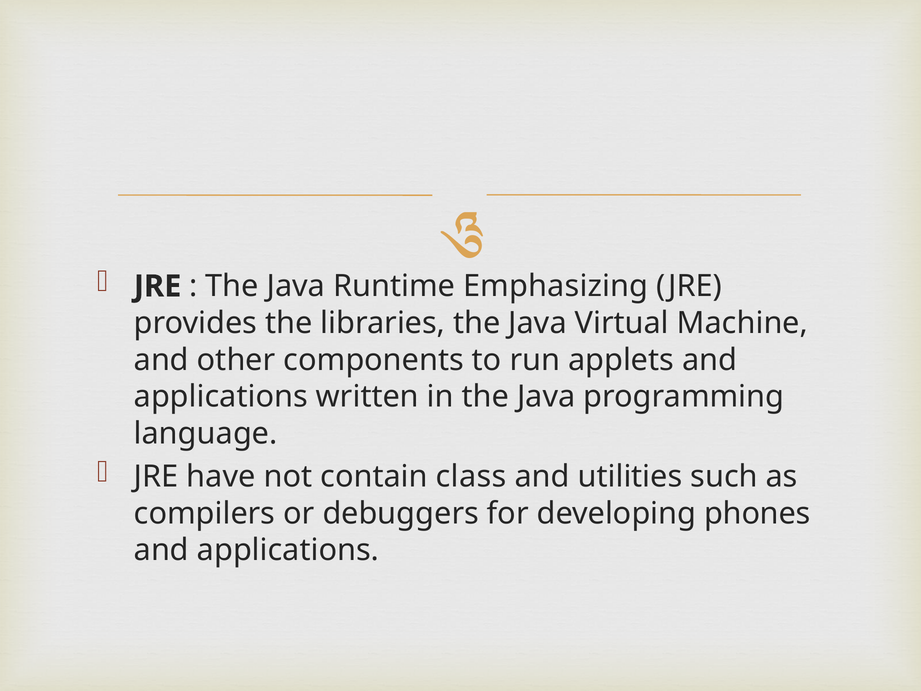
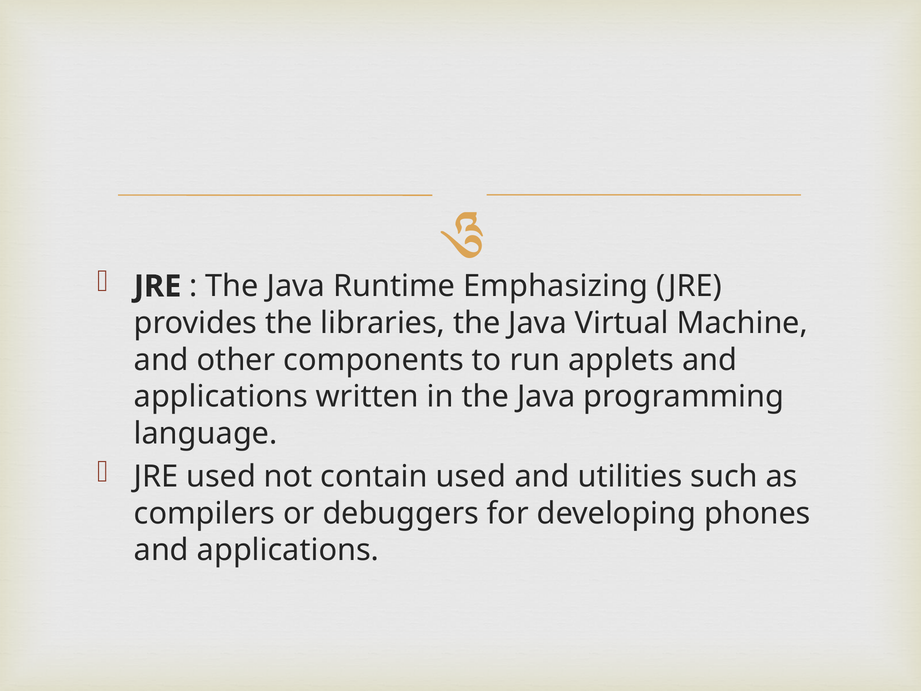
JRE have: have -> used
contain class: class -> used
